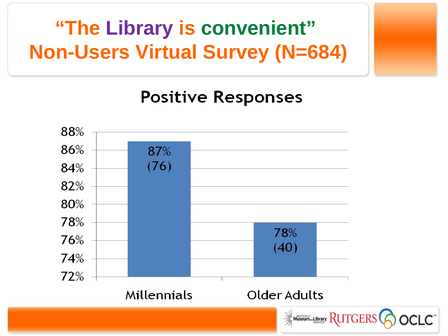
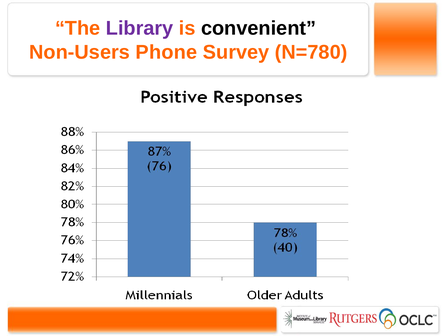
convenient colour: green -> black
Virtual: Virtual -> Phone
N=684: N=684 -> N=780
